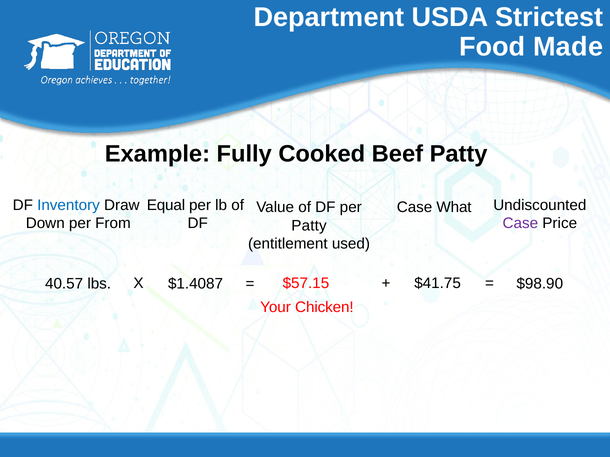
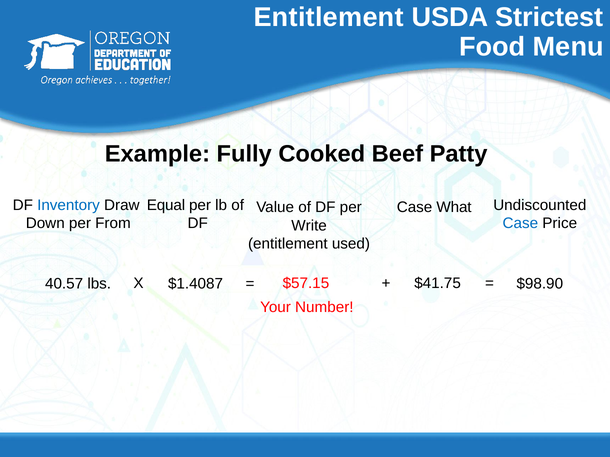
Department at (329, 17): Department -> Entitlement
Made: Made -> Menu
Case at (520, 224) colour: purple -> blue
Patty at (309, 226): Patty -> Write
Chicken: Chicken -> Number
